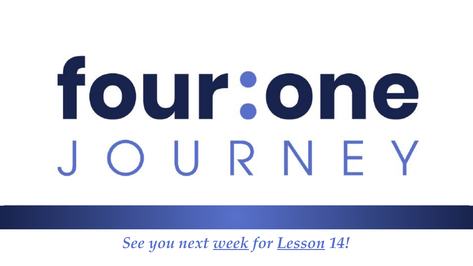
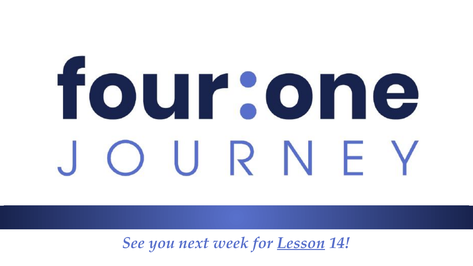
week underline: present -> none
